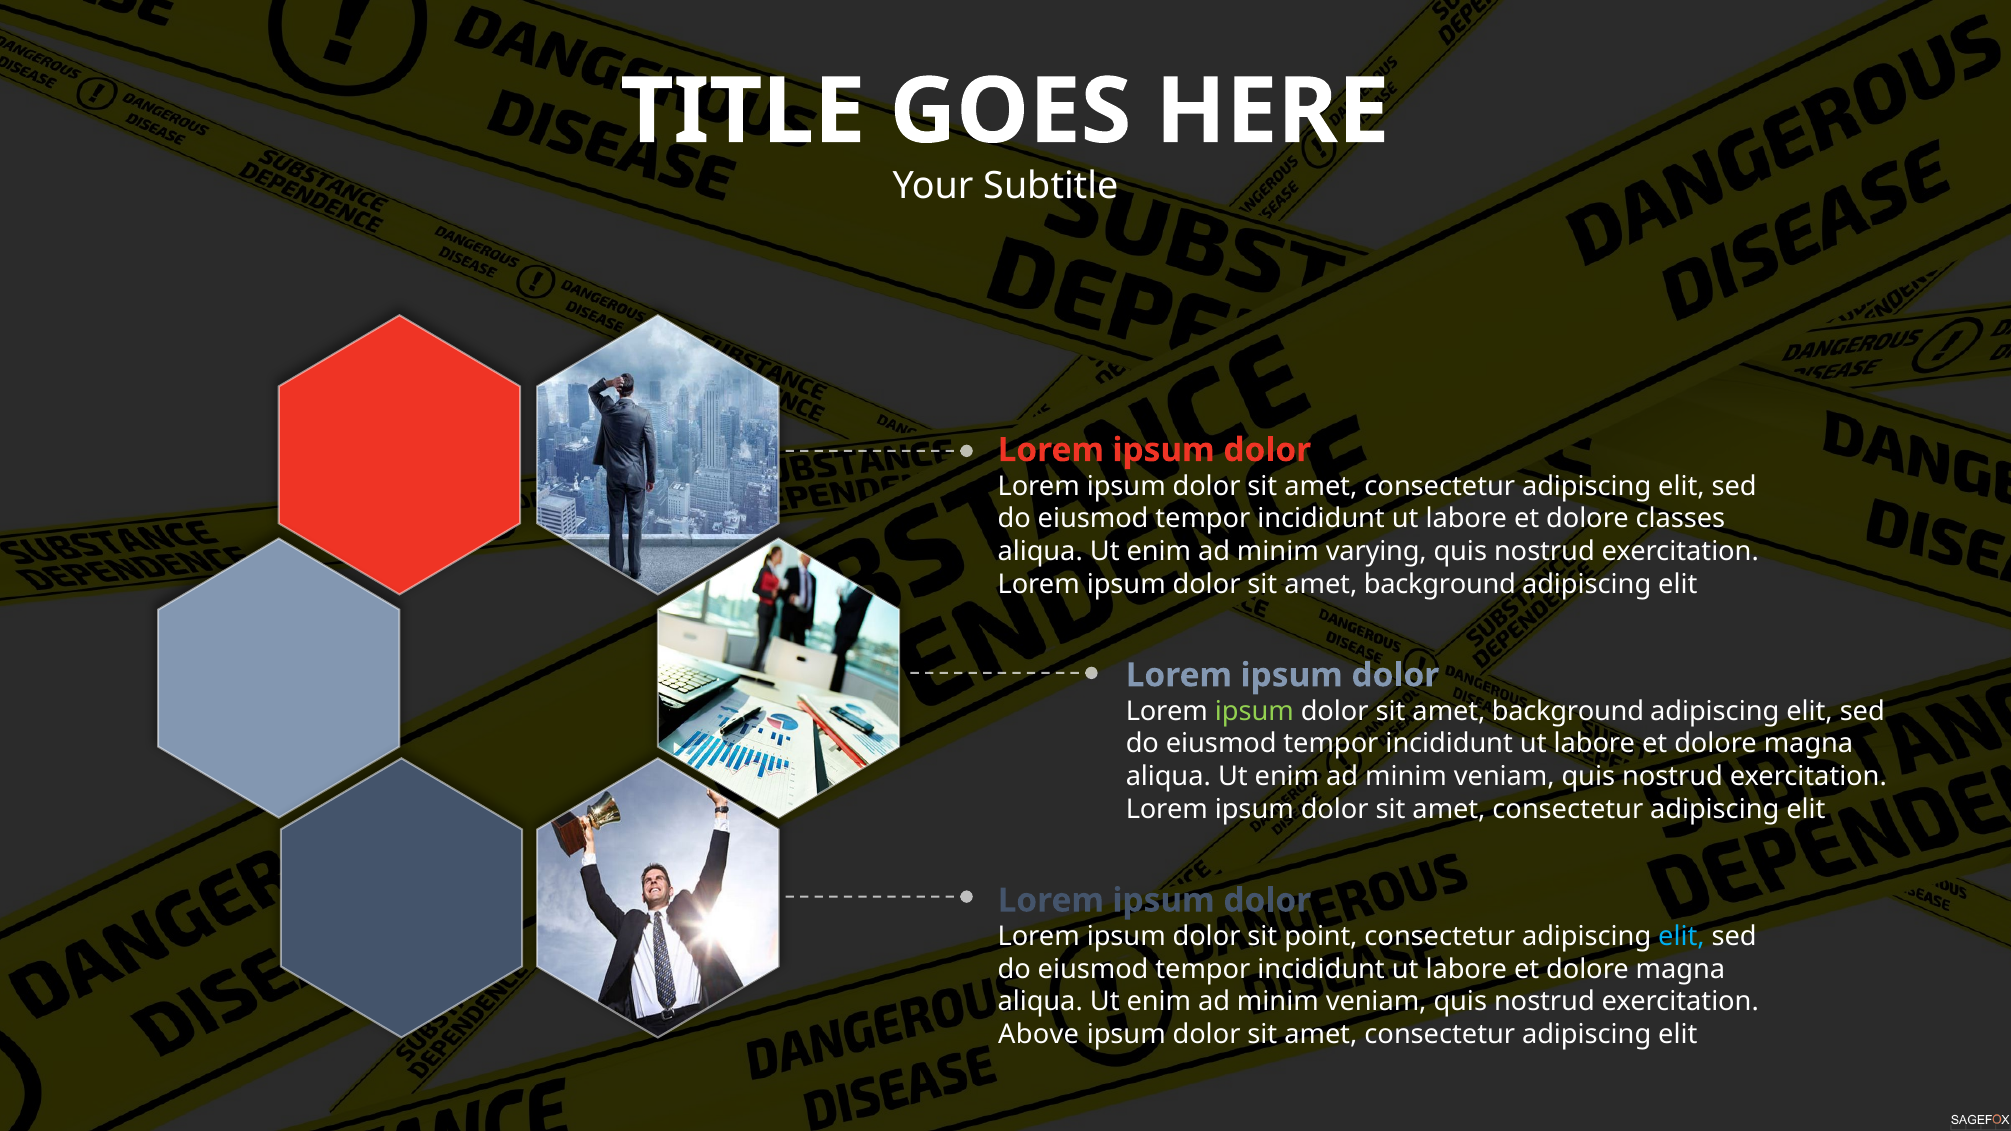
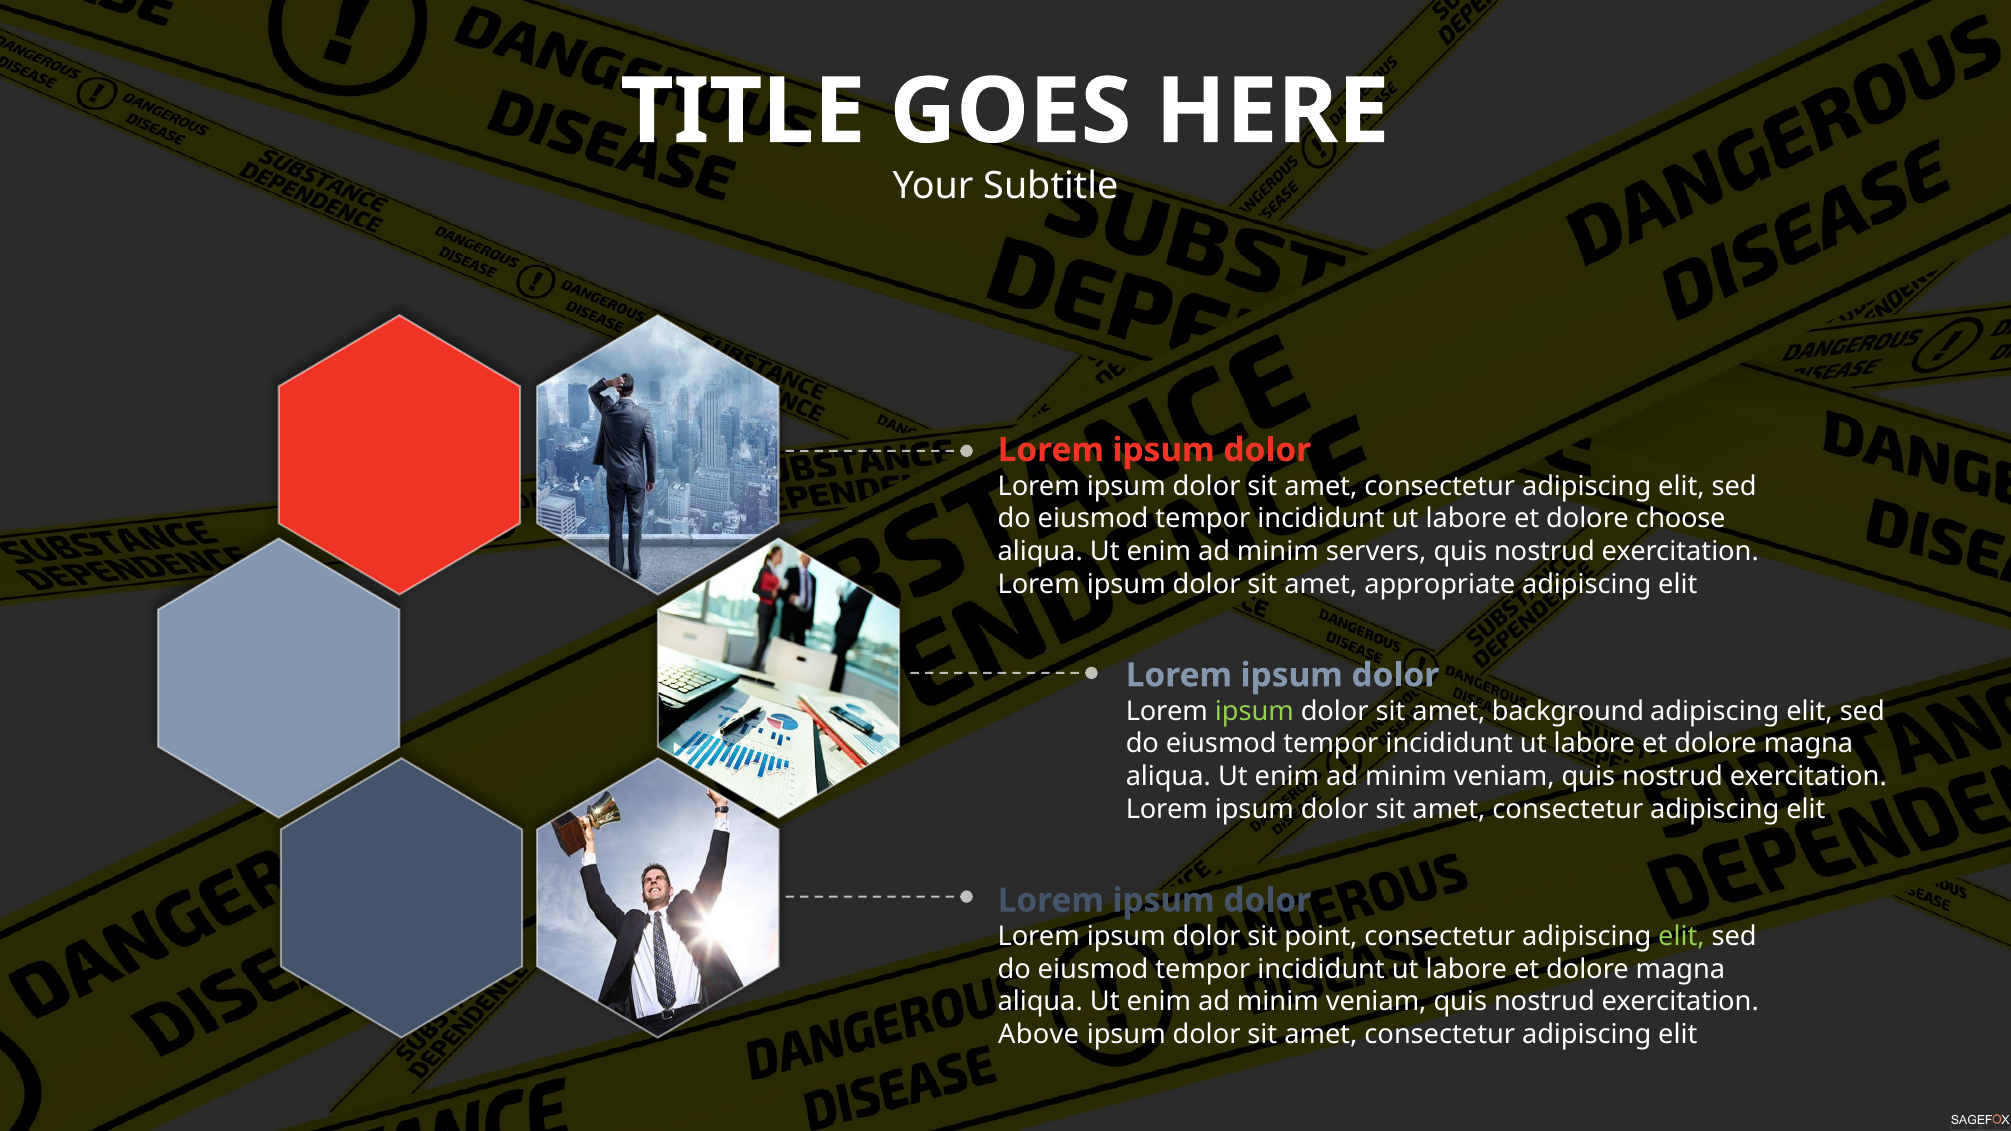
classes: classes -> choose
varying: varying -> servers
background at (1440, 584): background -> appropriate
elit at (1681, 937) colour: light blue -> light green
